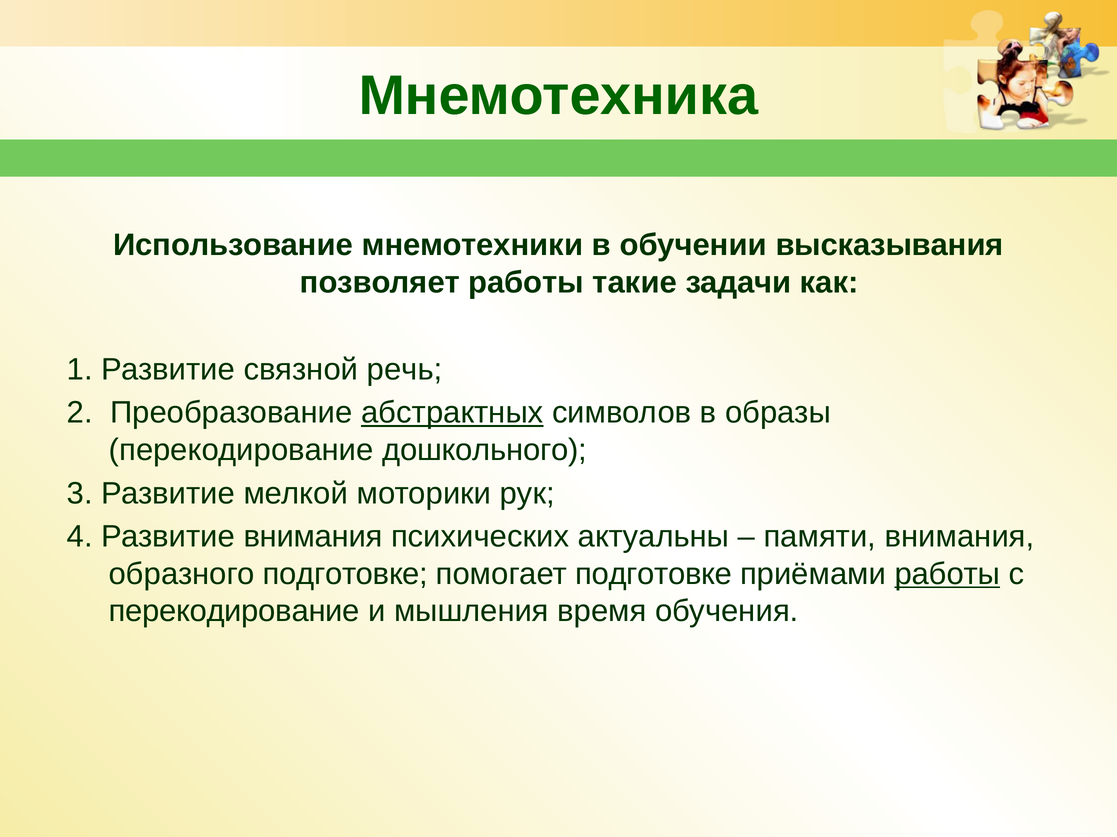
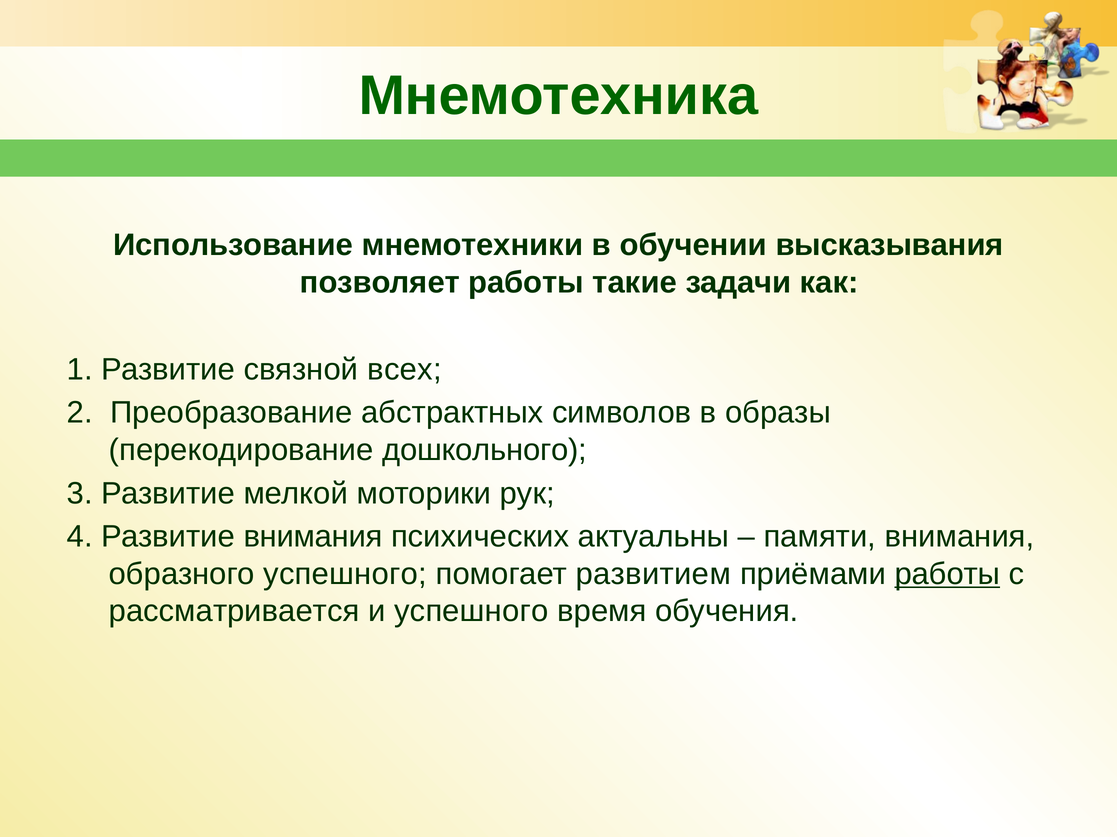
речь: речь -> всех
абстрактных underline: present -> none
образного подготовке: подготовке -> успешного
помогает подготовке: подготовке -> развитием
перекодирование at (234, 612): перекодирование -> рассматривается
и мышления: мышления -> успешного
